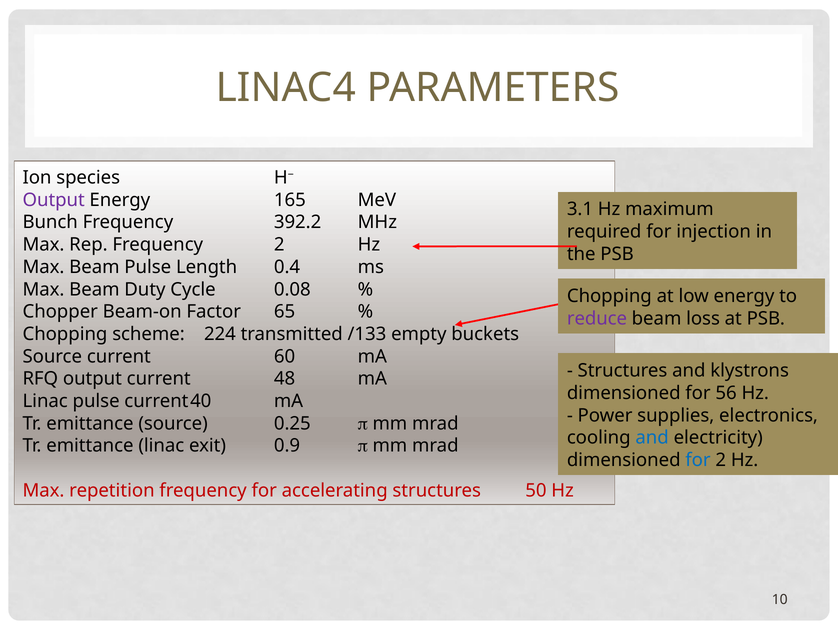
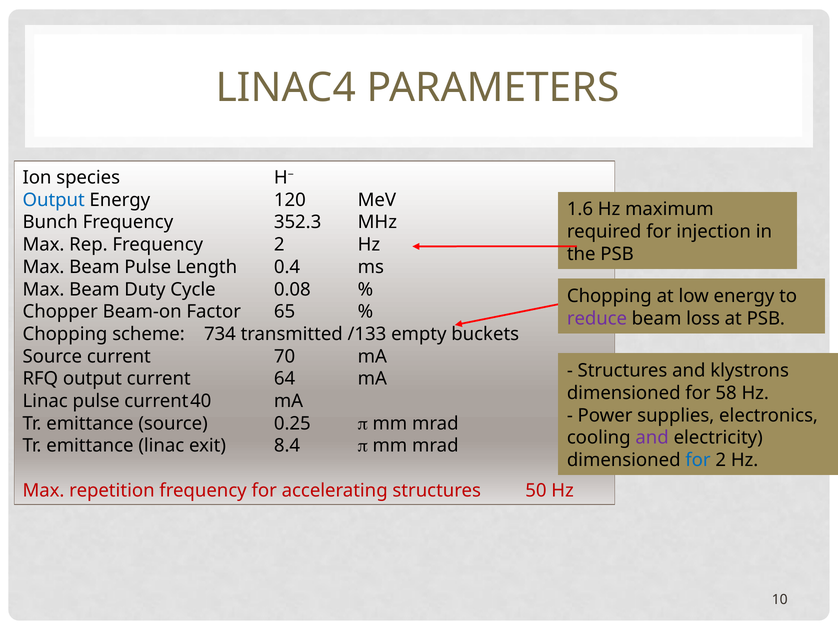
Output at (54, 200) colour: purple -> blue
165: 165 -> 120
3.1: 3.1 -> 1.6
392.2: 392.2 -> 352.3
224: 224 -> 734
60: 60 -> 70
48: 48 -> 64
56: 56 -> 58
and at (652, 437) colour: blue -> purple
0.9: 0.9 -> 8.4
